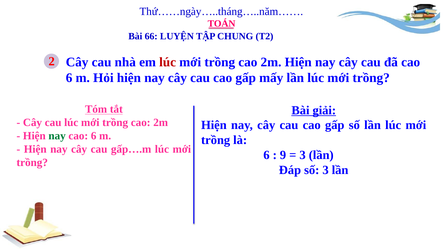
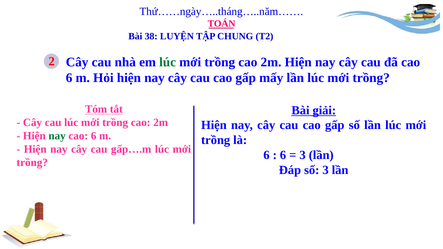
66: 66 -> 38
lúc at (168, 62) colour: red -> green
9 at (283, 155): 9 -> 6
